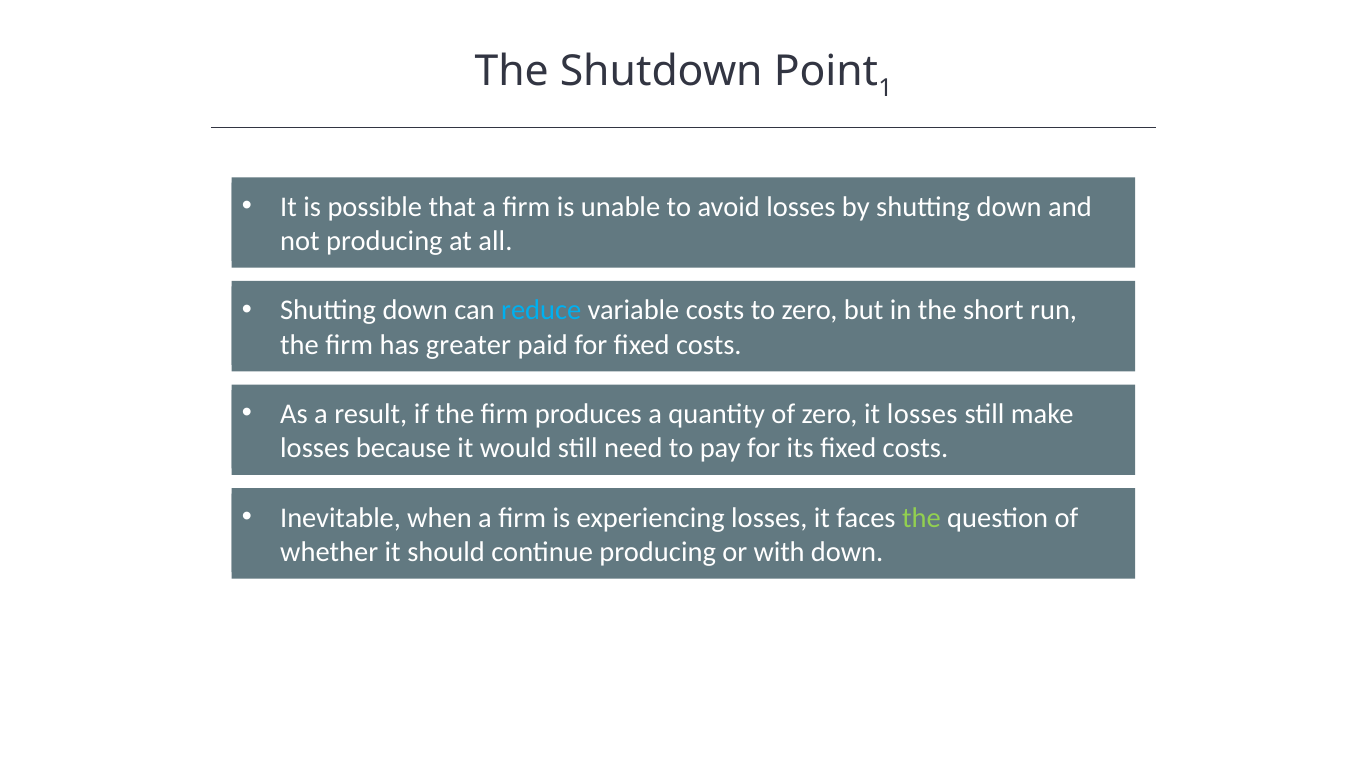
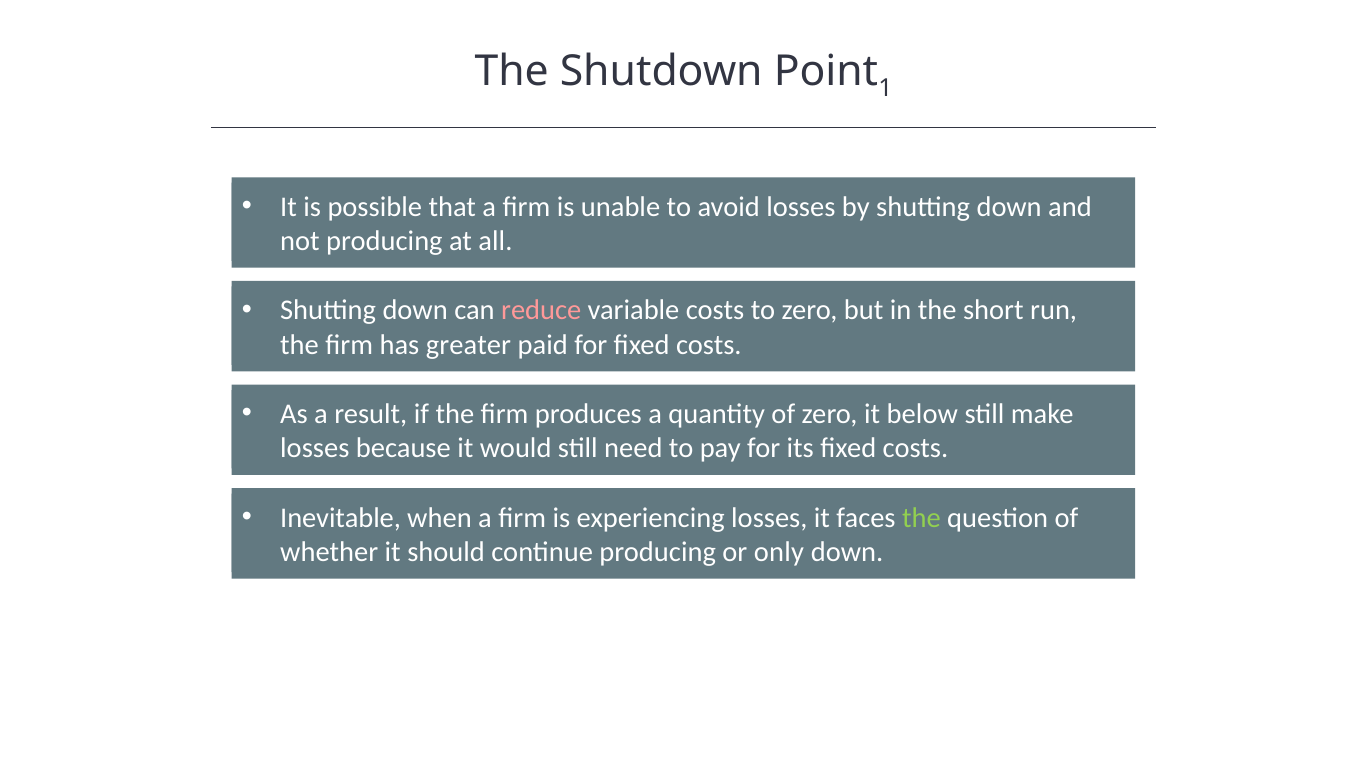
reduce colour: light blue -> pink
it losses: losses -> below
with: with -> only
